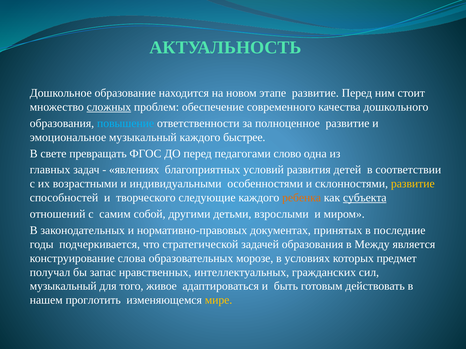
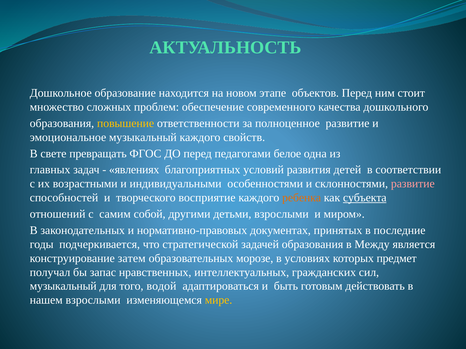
этапе развитие: развитие -> объектов
сложных underline: present -> none
повышение colour: light blue -> yellow
быстрее: быстрее -> свойств
слово: слово -> белое
развитие at (413, 184) colour: yellow -> pink
следующие: следующие -> восприятие
слова: слова -> затем
живое: живое -> водой
нашем проглотить: проглотить -> взрослыми
